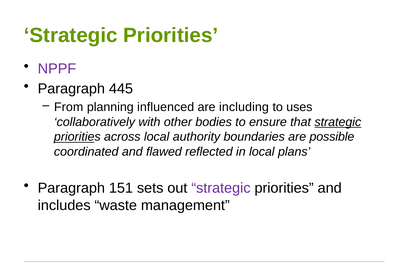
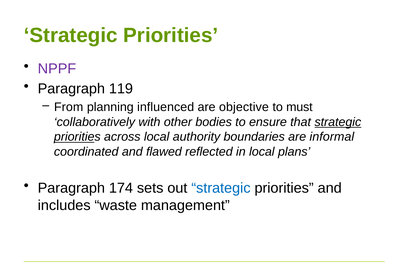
445: 445 -> 119
including: including -> objective
uses: uses -> must
possible: possible -> informal
151: 151 -> 174
strategic at (221, 188) colour: purple -> blue
